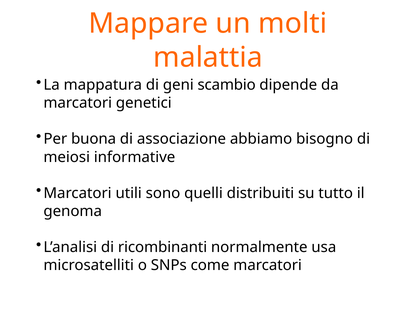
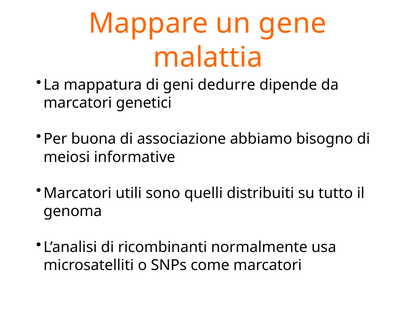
molti: molti -> gene
scambio: scambio -> dedurre
